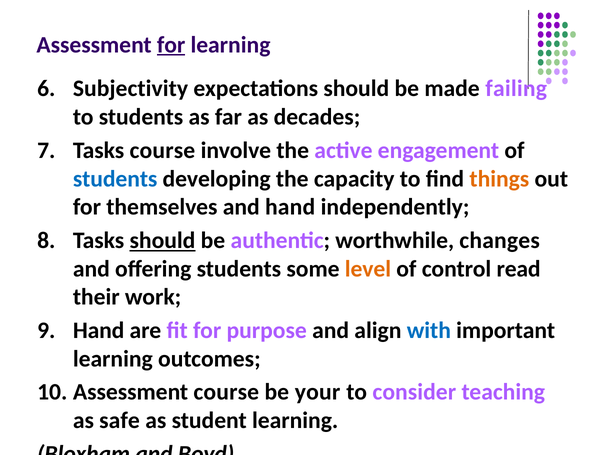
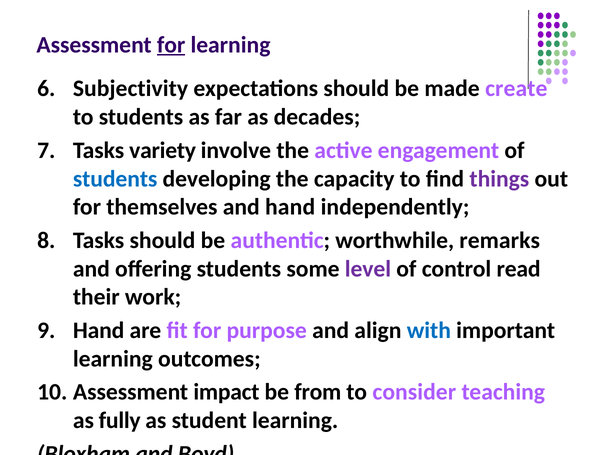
failing: failing -> create
Tasks course: course -> variety
things colour: orange -> purple
should at (162, 241) underline: present -> none
changes: changes -> remarks
level colour: orange -> purple
Assessment course: course -> impact
your: your -> from
safe: safe -> fully
